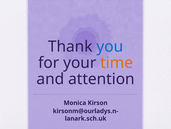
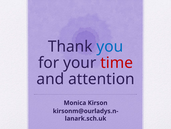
time colour: orange -> red
